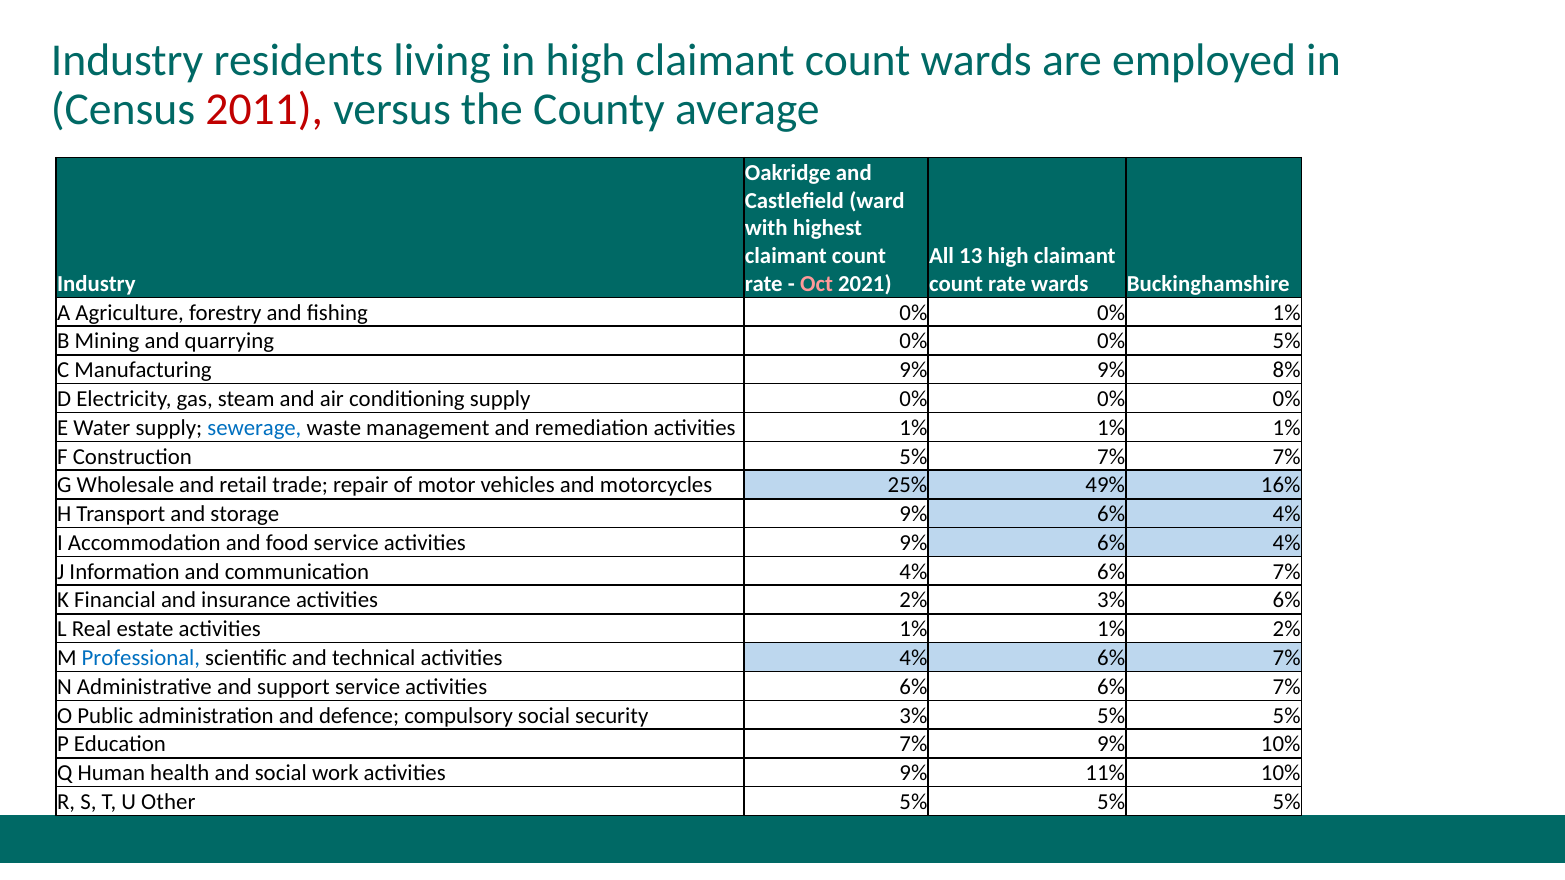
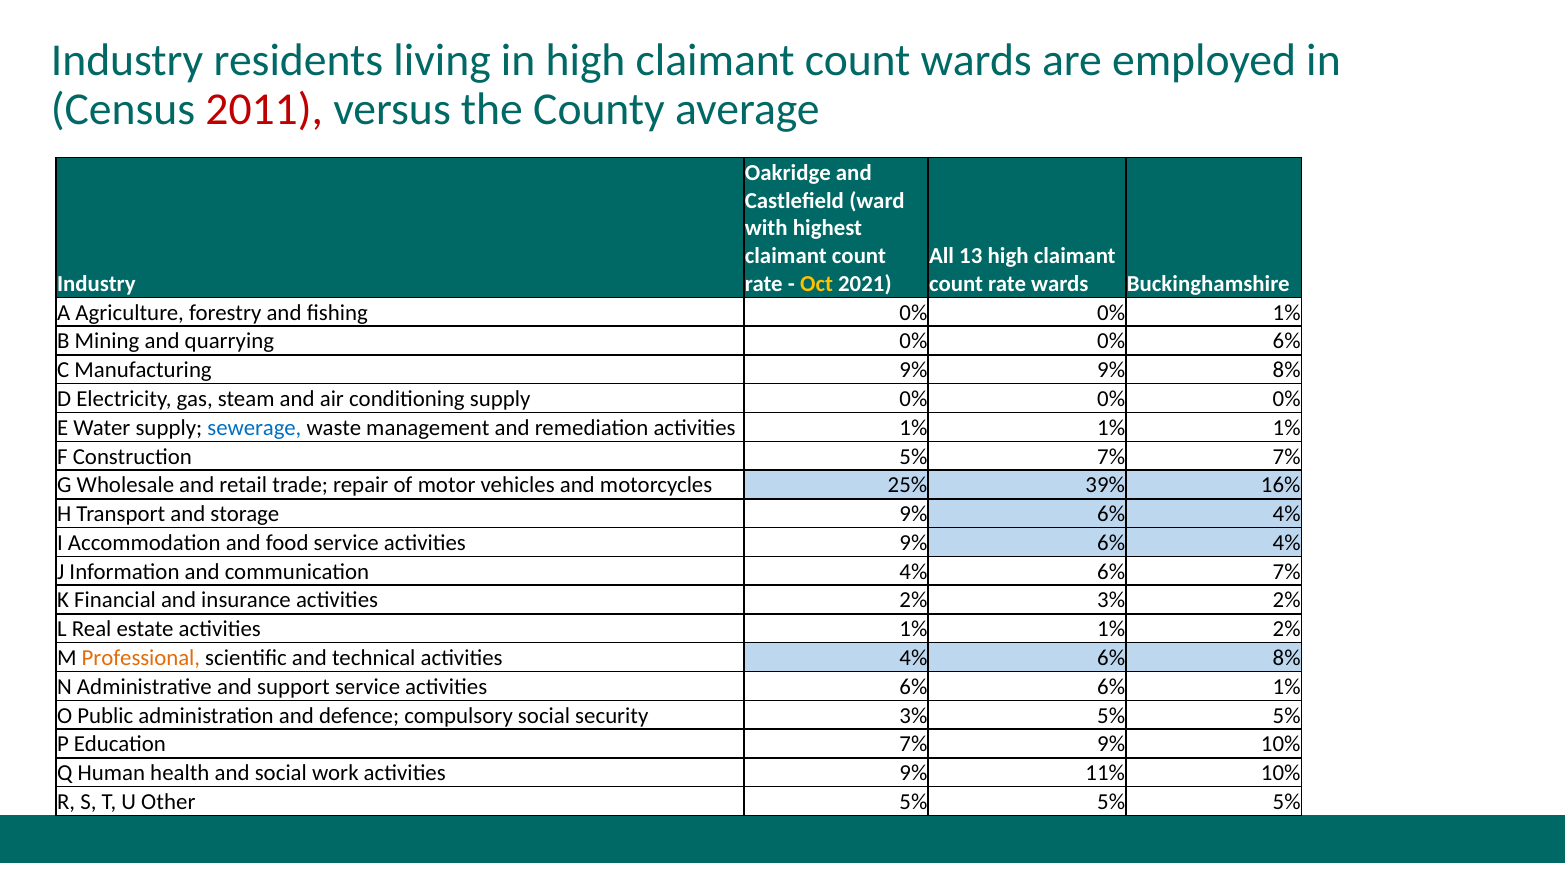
Oct colour: pink -> yellow
0% 5%: 5% -> 6%
49%: 49% -> 39%
3% 6%: 6% -> 2%
Professional colour: blue -> orange
activities 4% 6% 7%: 7% -> 8%
6% 6% 7%: 7% -> 1%
